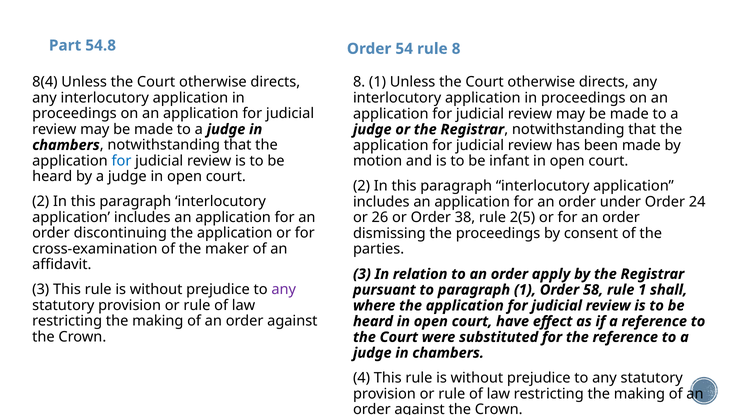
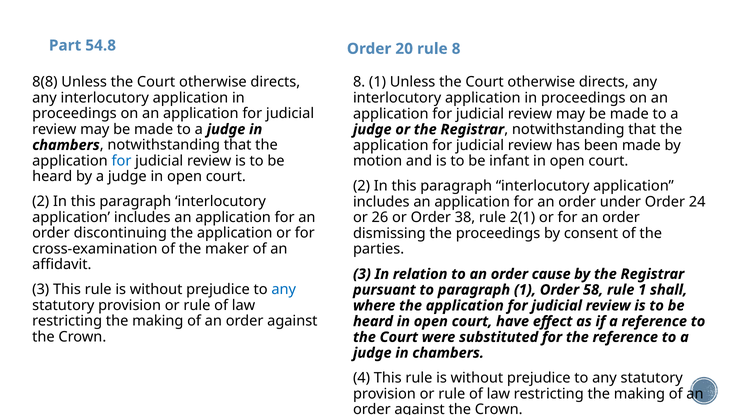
54: 54 -> 20
8(4: 8(4 -> 8(8
2(5: 2(5 -> 2(1
apply: apply -> cause
any at (284, 290) colour: purple -> blue
